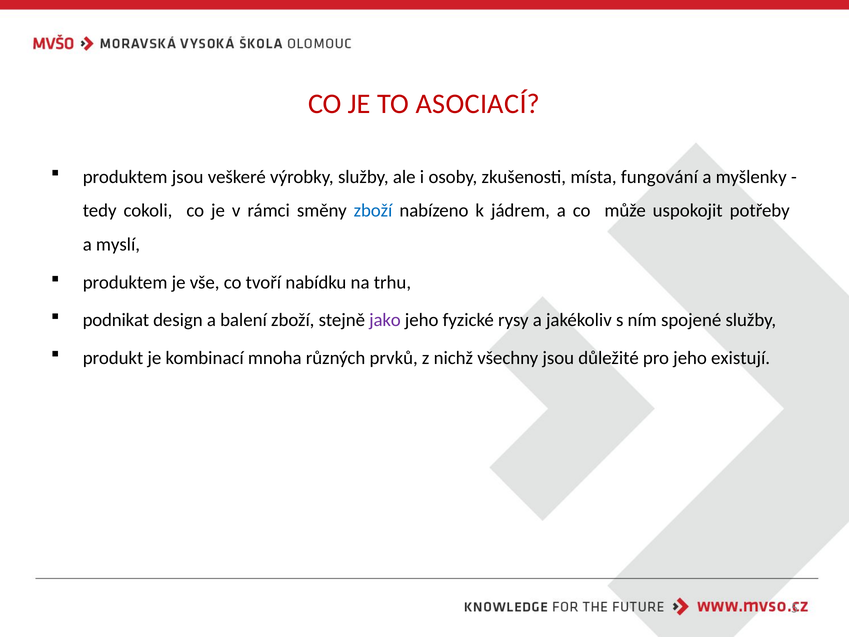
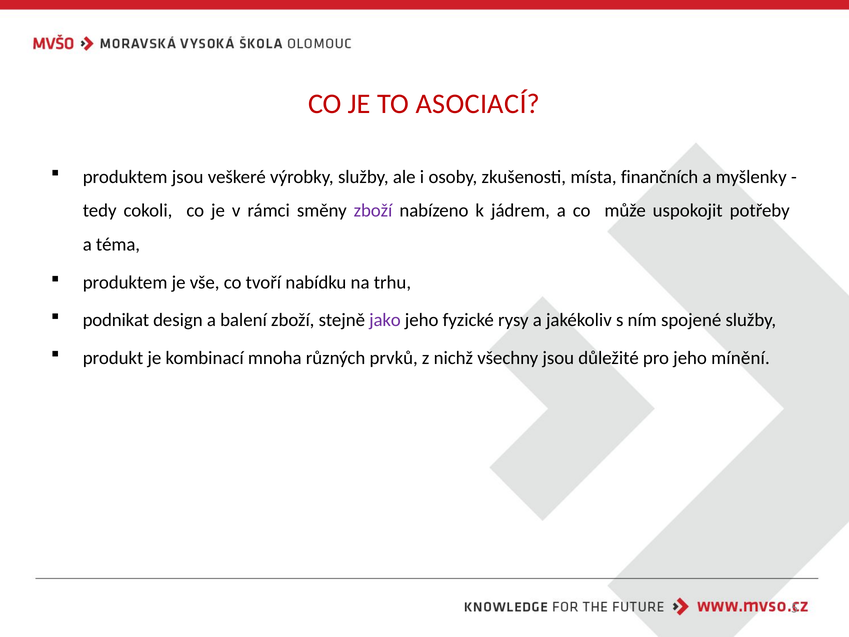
fungování: fungování -> finančních
zboží at (373, 211) colour: blue -> purple
myslí: myslí -> téma
existují: existují -> mínění
